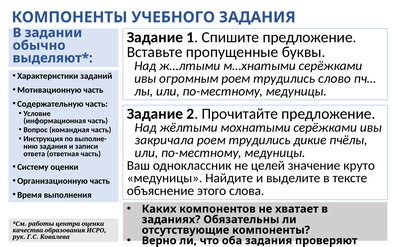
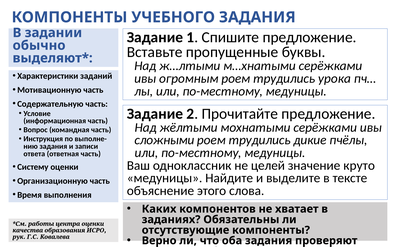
слово: слово -> урока
закричала: закричала -> сложными
